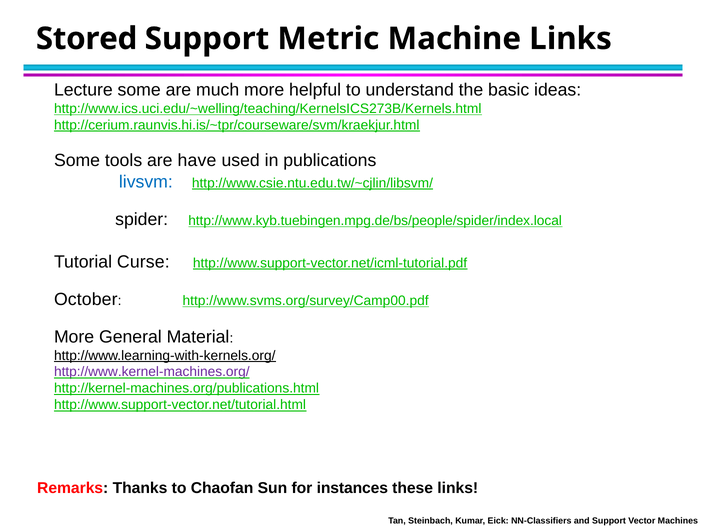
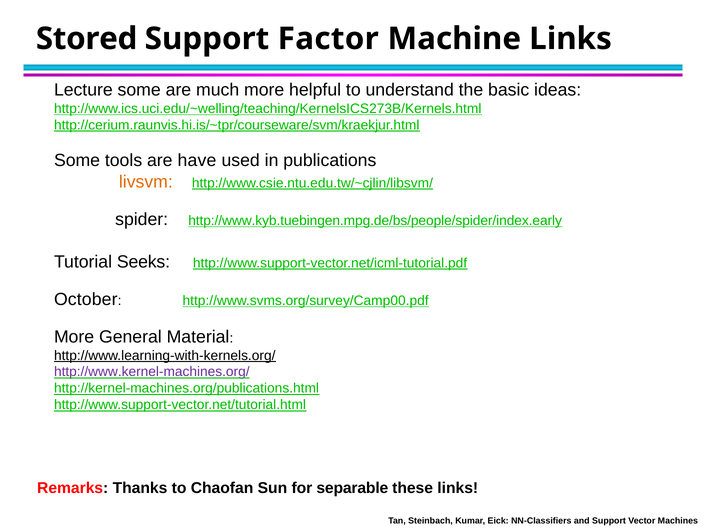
Metric: Metric -> Factor
livsvm colour: blue -> orange
http://www.kyb.tuebingen.mpg.de/bs/people/spider/index.local: http://www.kyb.tuebingen.mpg.de/bs/people/spider/index.local -> http://www.kyb.tuebingen.mpg.de/bs/people/spider/index.early
Curse: Curse -> Seeks
instances: instances -> separable
